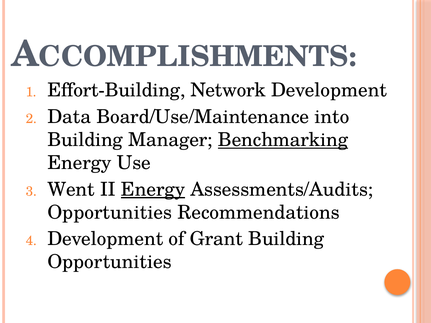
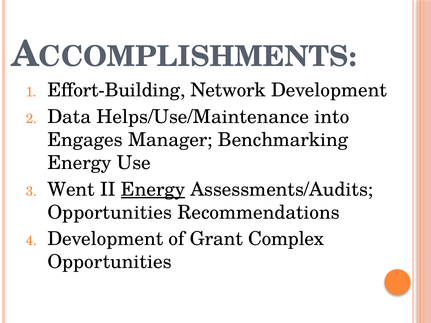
Board/Use/Maintenance: Board/Use/Maintenance -> Helps/Use/Maintenance
Building at (85, 140): Building -> Engages
Benchmarking underline: present -> none
Grant Building: Building -> Complex
